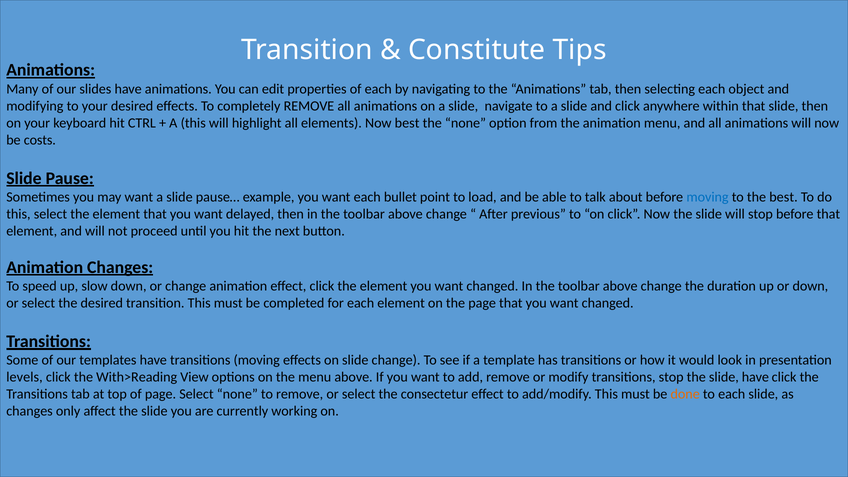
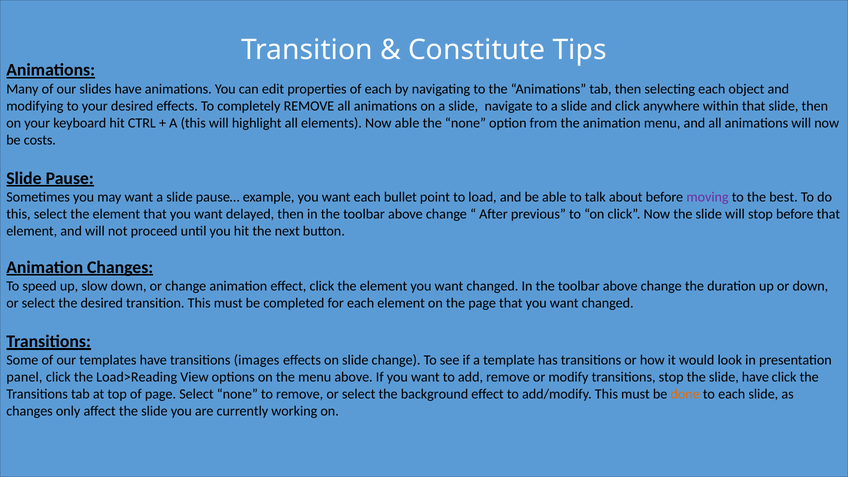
Now best: best -> able
moving at (708, 197) colour: blue -> purple
transitions moving: moving -> images
levels: levels -> panel
With>Reading: With>Reading -> Load>Reading
consectetur: consectetur -> background
